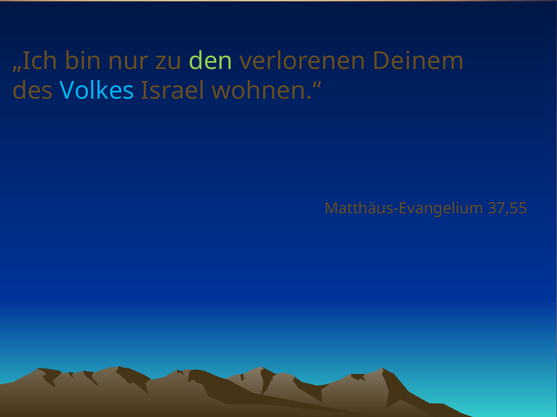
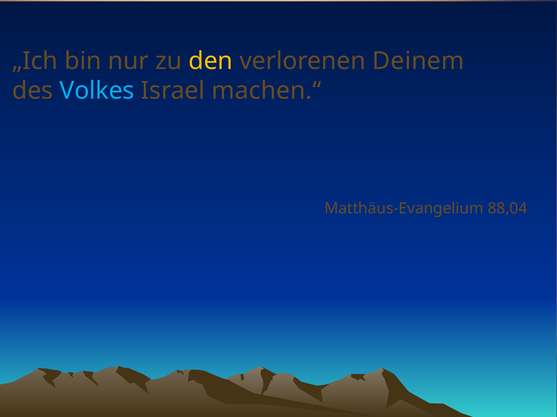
den colour: light green -> yellow
wohnen.“: wohnen.“ -> machen.“
37,55: 37,55 -> 88,04
